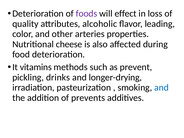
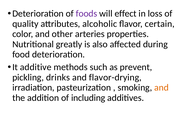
leading: leading -> certain
cheese: cheese -> greatly
vitamins: vitamins -> additive
longer-drying: longer-drying -> flavor-drying
and at (162, 88) colour: blue -> orange
prevents: prevents -> including
